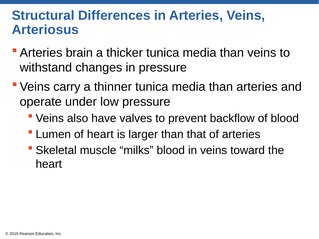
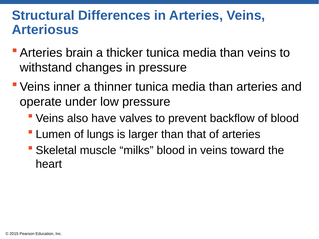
carry: carry -> inner
of heart: heart -> lungs
